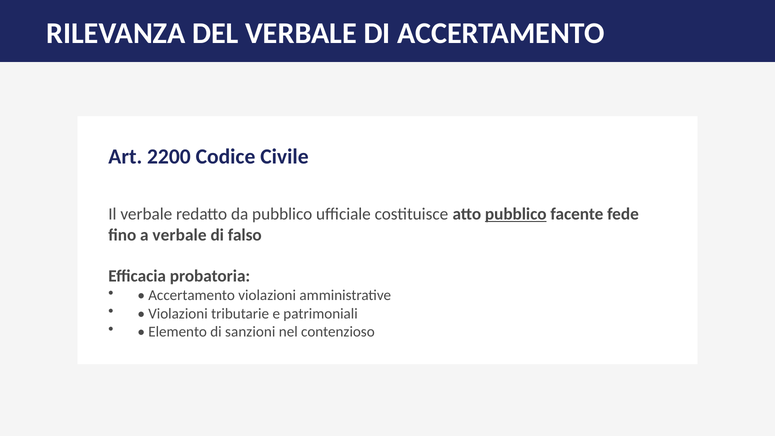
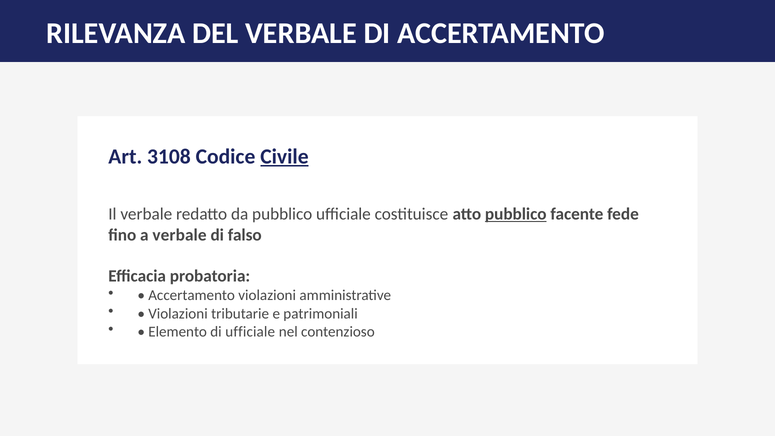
2200: 2200 -> 3108
Civile underline: none -> present
di sanzioni: sanzioni -> ufficiale
